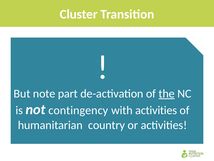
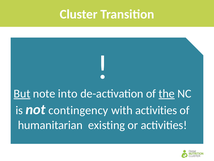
But underline: none -> present
part: part -> into
country: country -> existing
